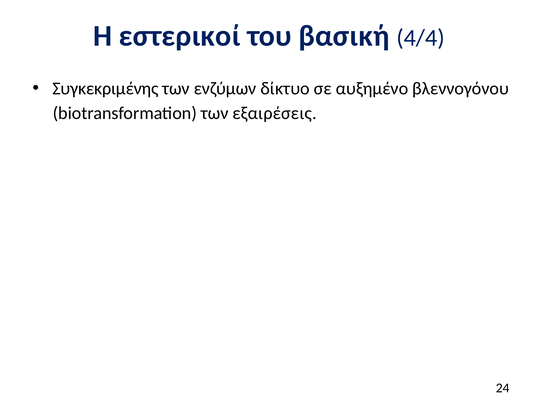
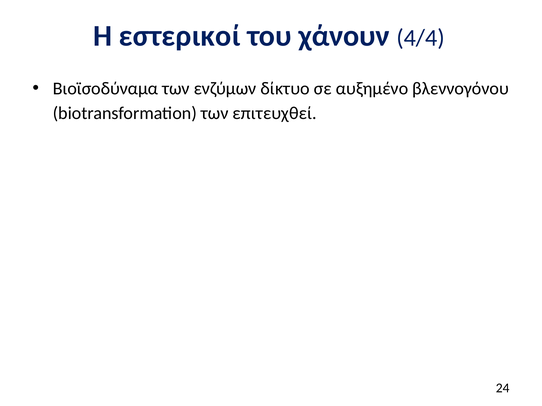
βασική: βασική -> χάνουν
Συγκεκριμένης: Συγκεκριμένης -> Βιοϊσοδύναμα
εξαιρέσεις: εξαιρέσεις -> επιτευχθεί
